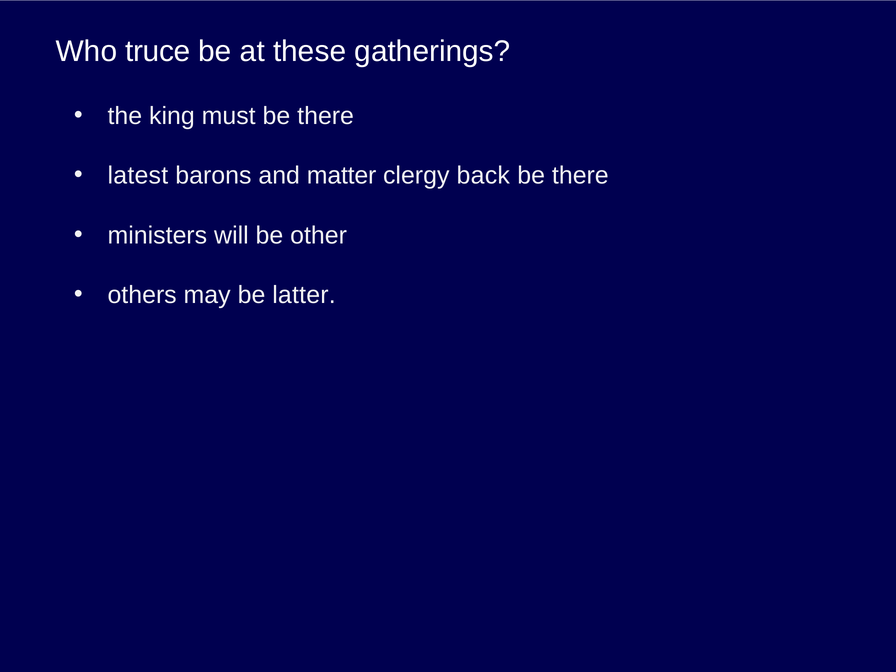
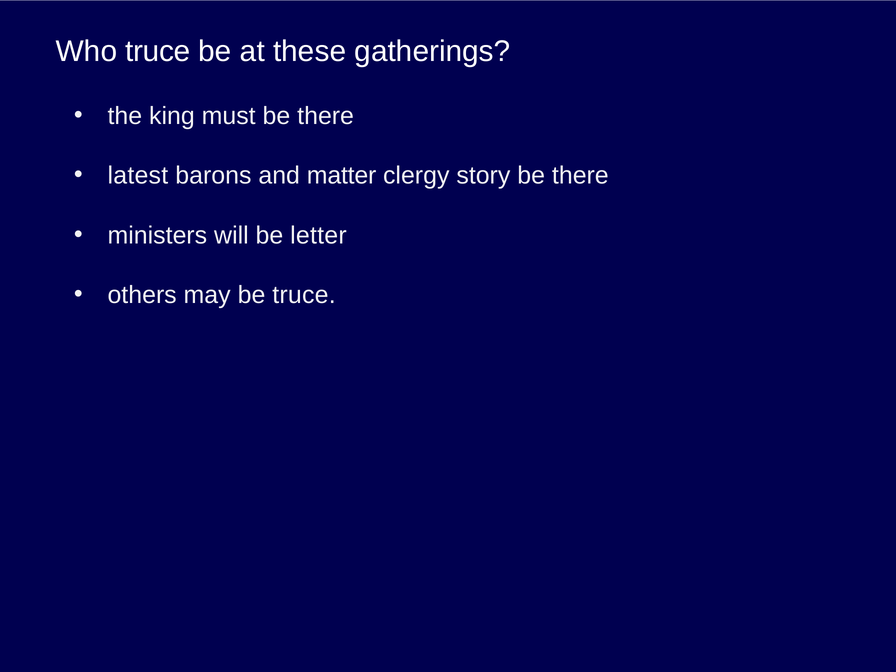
back: back -> story
other: other -> letter
be latter: latter -> truce
